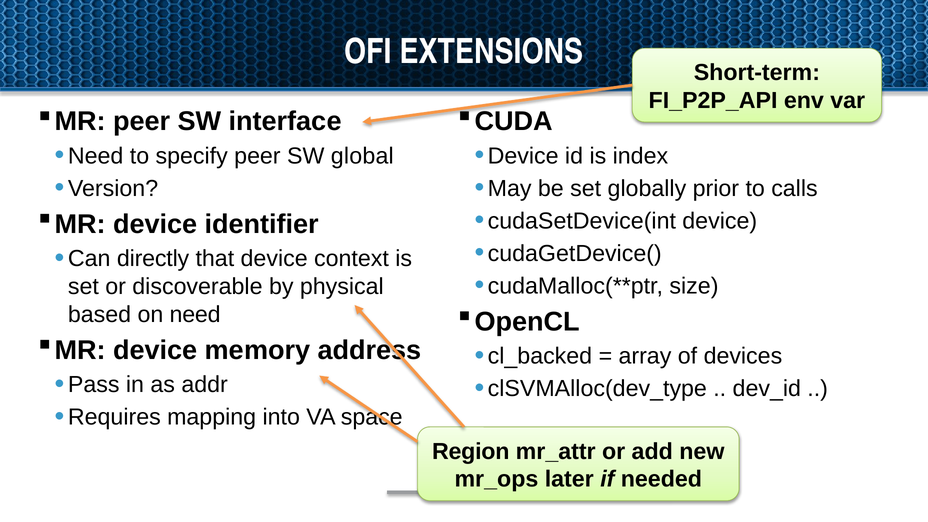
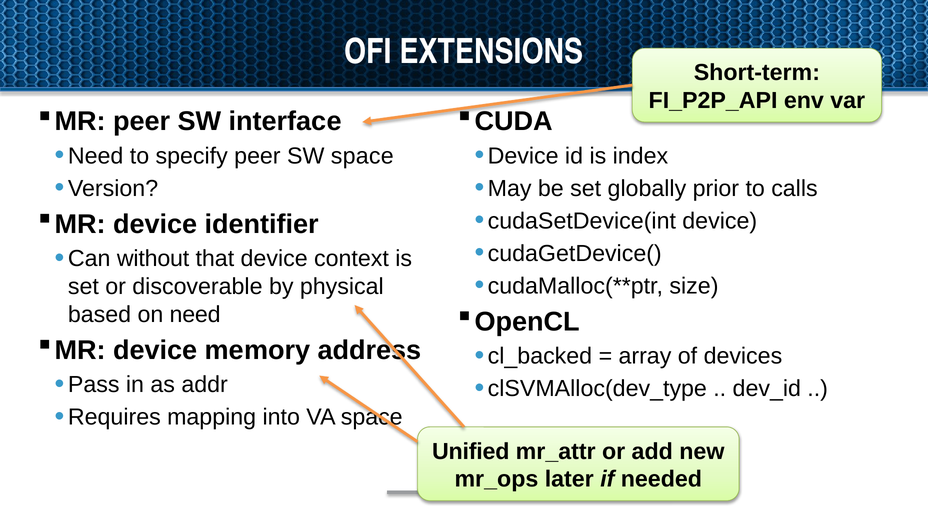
SW global: global -> space
directly: directly -> without
Region: Region -> Unified
